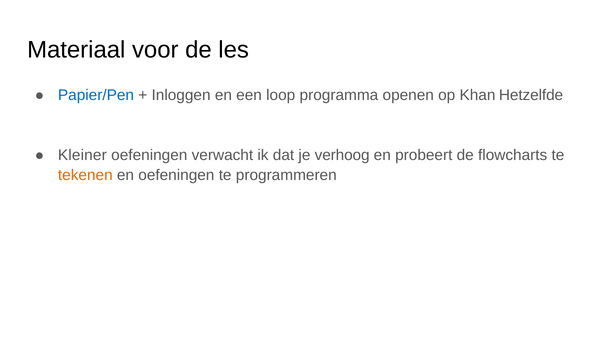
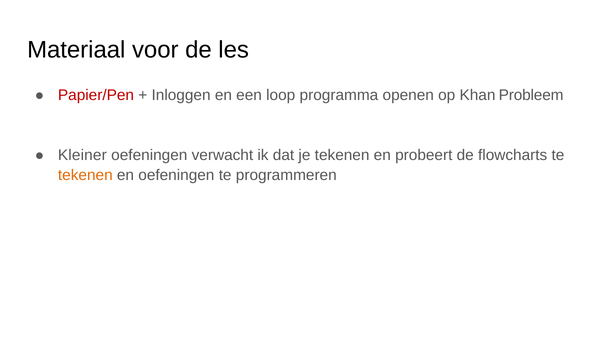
Papier/Pen colour: blue -> red
Hetzelfde: Hetzelfde -> Probleem
je verhoog: verhoog -> tekenen
